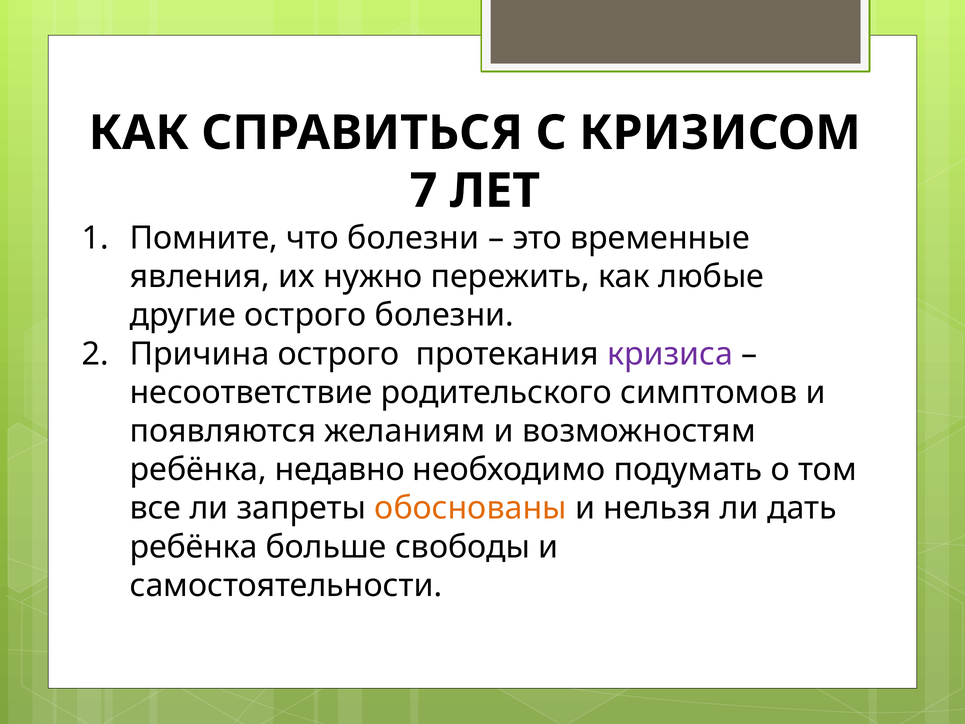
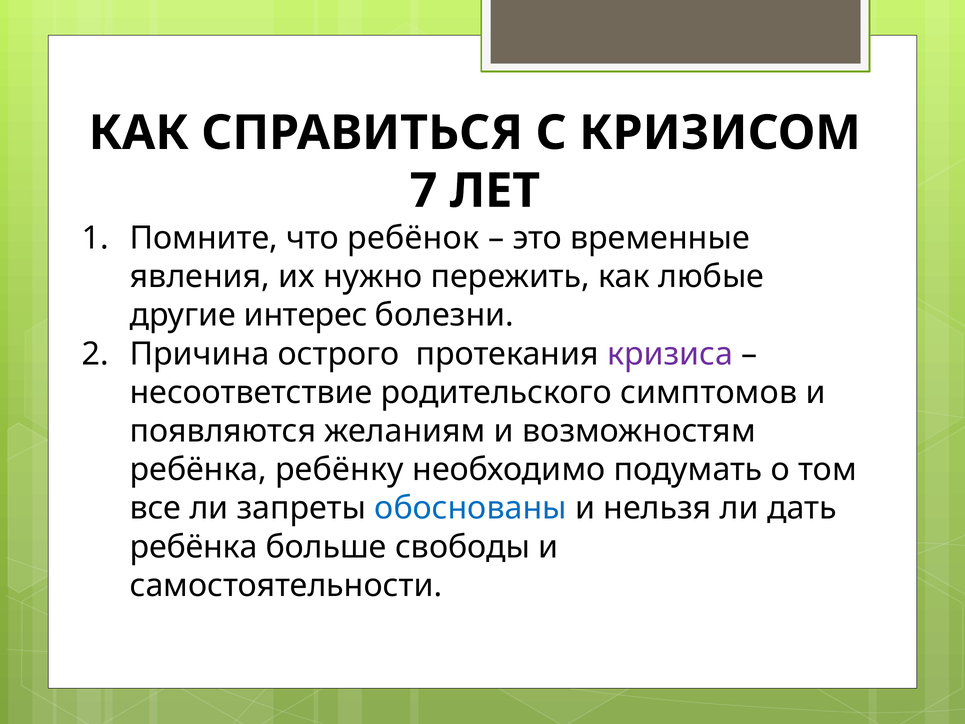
что болезни: болезни -> ребёнок
другие острого: острого -> интерес
недавно: недавно -> ребёнку
обоснованы colour: orange -> blue
